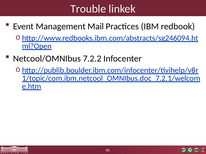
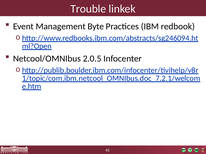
Mail: Mail -> Byte
7.2.2: 7.2.2 -> 2.0.5
